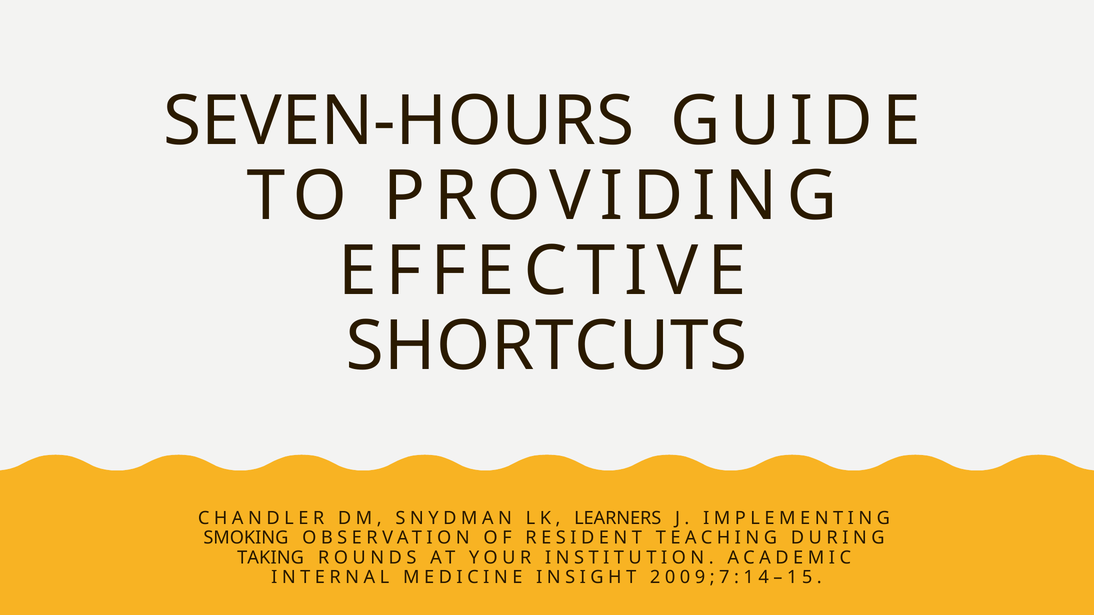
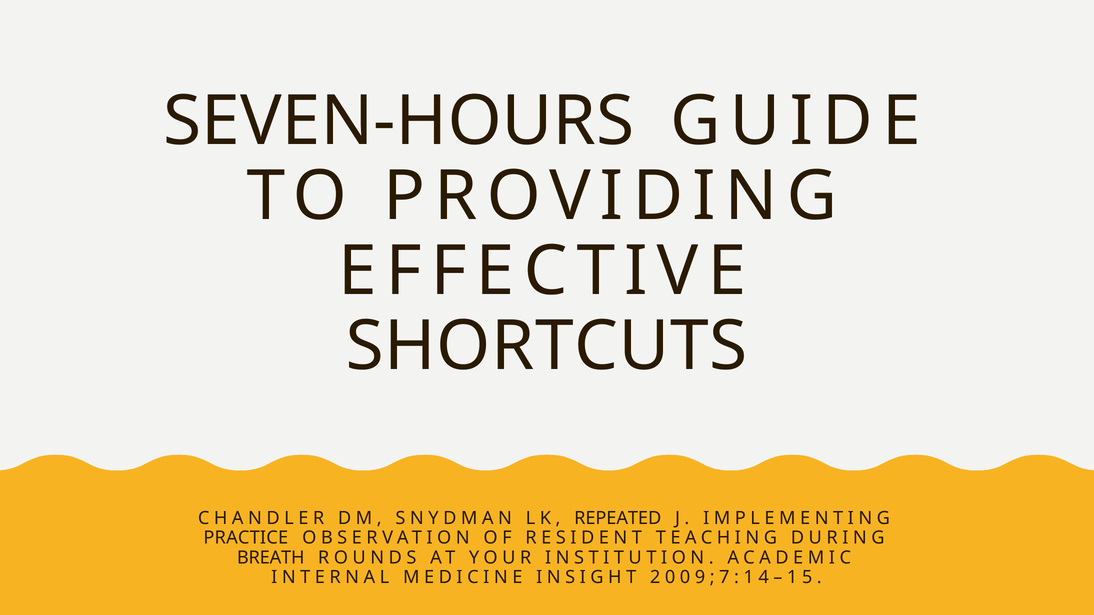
LEARNERS: LEARNERS -> REPEATED
SMOKING: SMOKING -> PRACTICE
TAKING: TAKING -> BREATH
